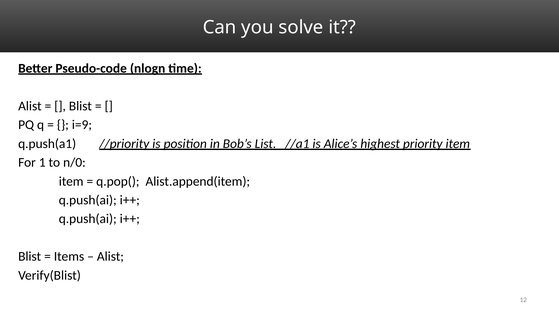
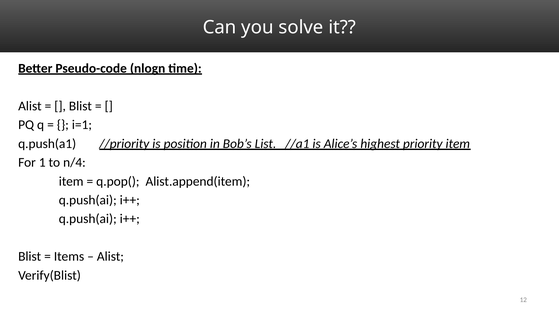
i=9: i=9 -> i=1
n/0: n/0 -> n/4
